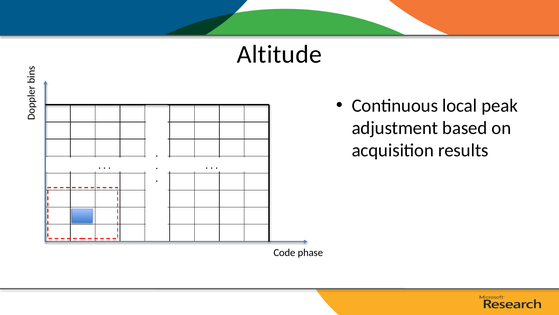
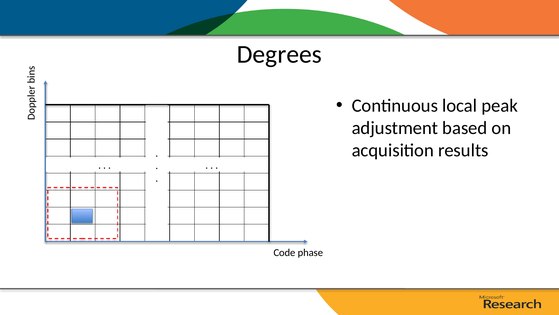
Altitude: Altitude -> Degrees
